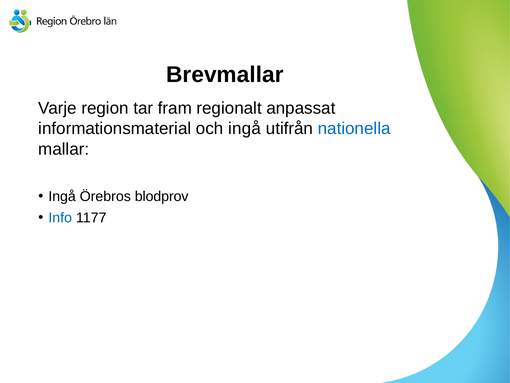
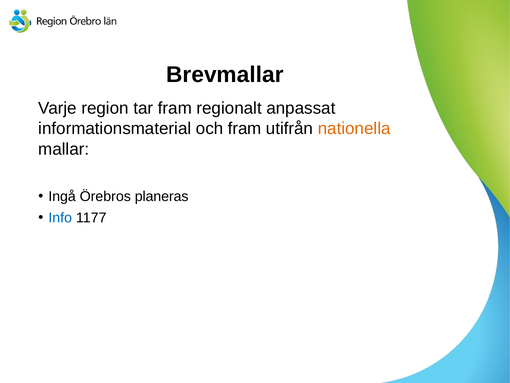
och ingå: ingå -> fram
nationella colour: blue -> orange
blodprov: blodprov -> planeras
